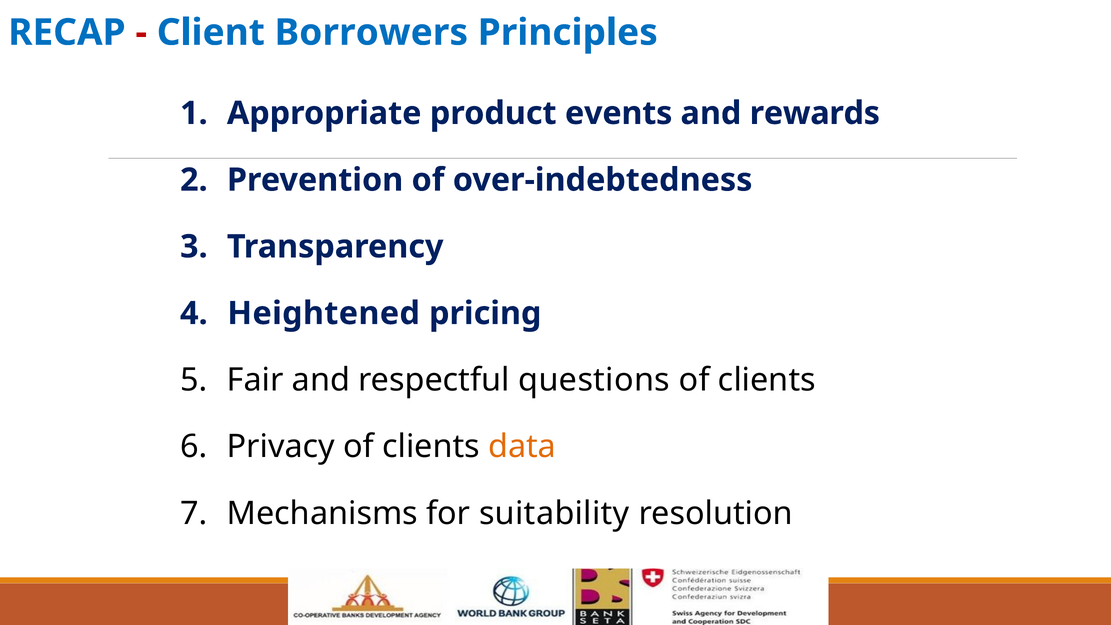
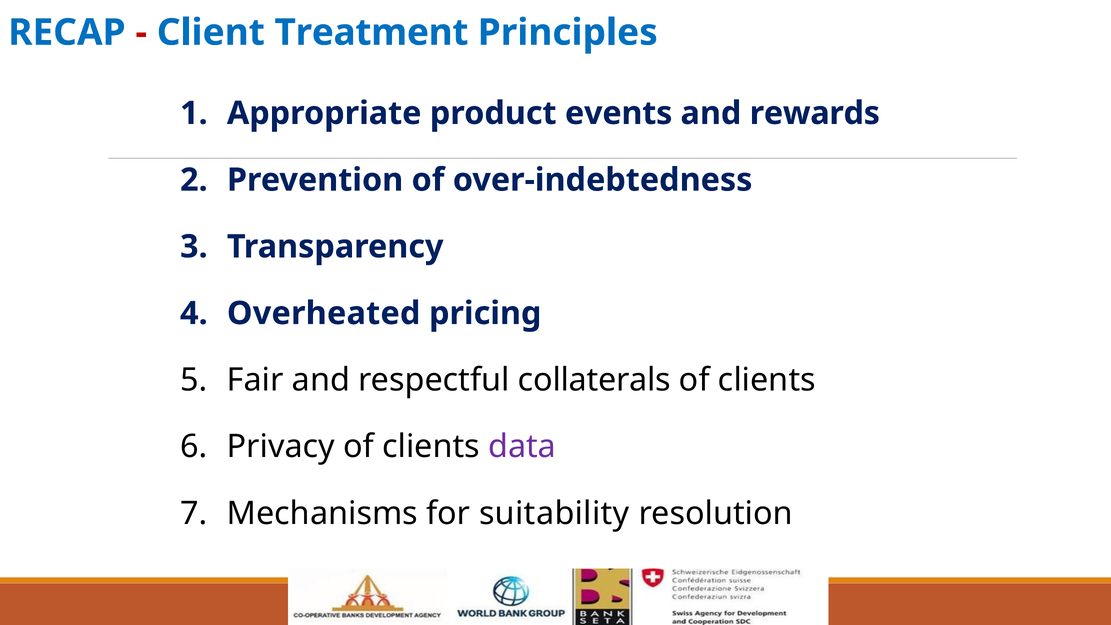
Borrowers: Borrowers -> Treatment
Heightened: Heightened -> Overheated
questions: questions -> collaterals
data colour: orange -> purple
